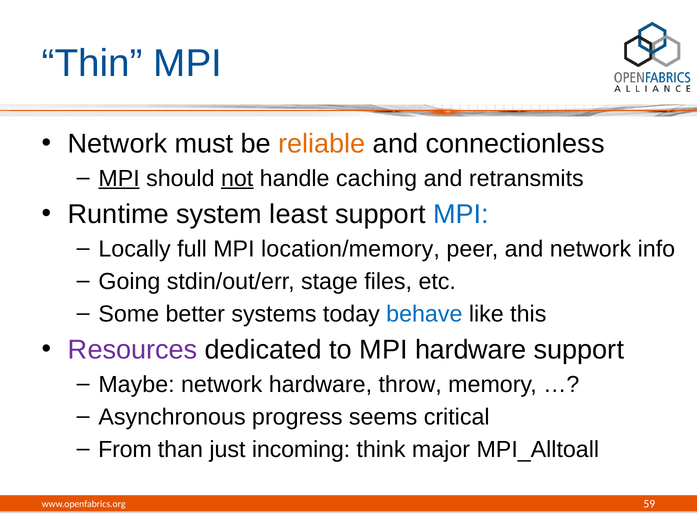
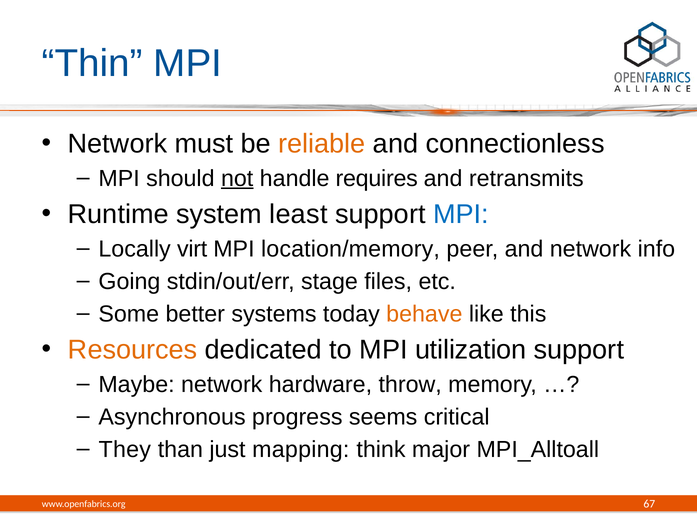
MPI at (119, 178) underline: present -> none
caching: caching -> requires
full: full -> virt
behave colour: blue -> orange
Resources colour: purple -> orange
MPI hardware: hardware -> utilization
From: From -> They
incoming: incoming -> mapping
59: 59 -> 67
